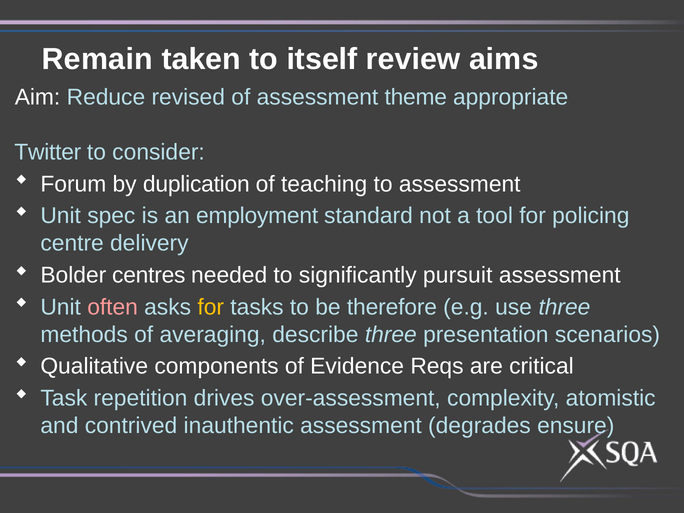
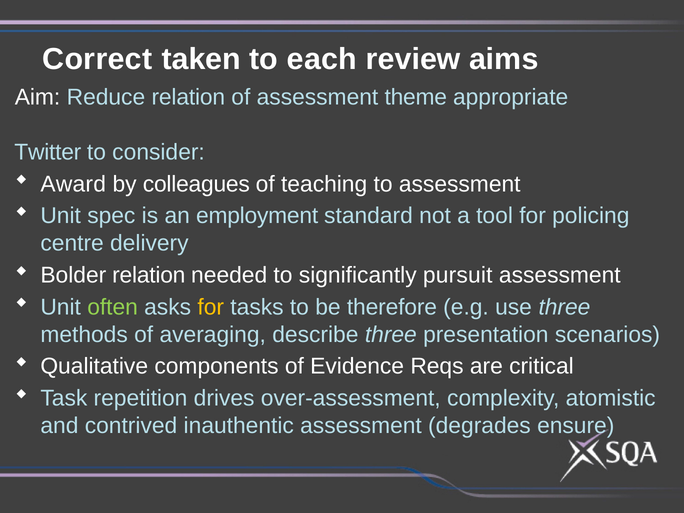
Remain: Remain -> Correct
itself: itself -> each
Reduce revised: revised -> relation
Forum: Forum -> Award
duplication: duplication -> colleagues
Bolder centres: centres -> relation
often colour: pink -> light green
